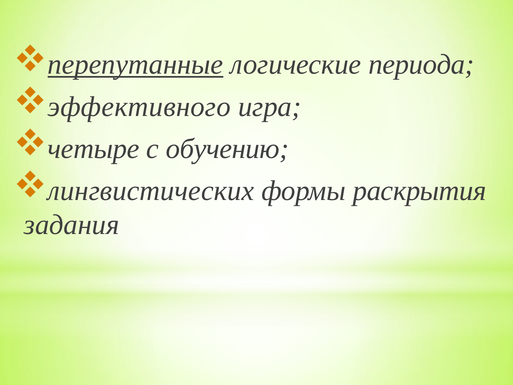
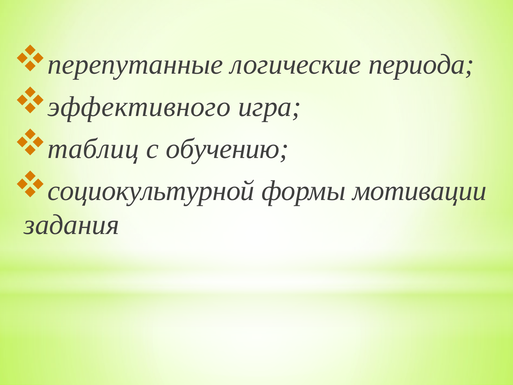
перепутанные underline: present -> none
четыре: четыре -> таблиц
лингвистических: лингвистических -> социокультурной
раскрытия: раскрытия -> мотивации
